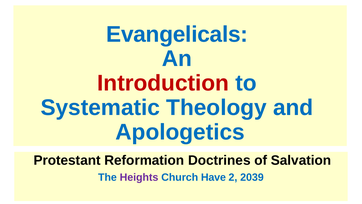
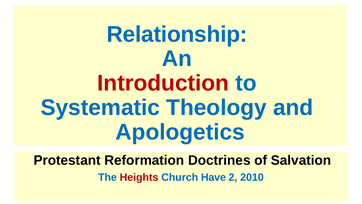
Evangelicals: Evangelicals -> Relationship
Heights colour: purple -> red
2039: 2039 -> 2010
